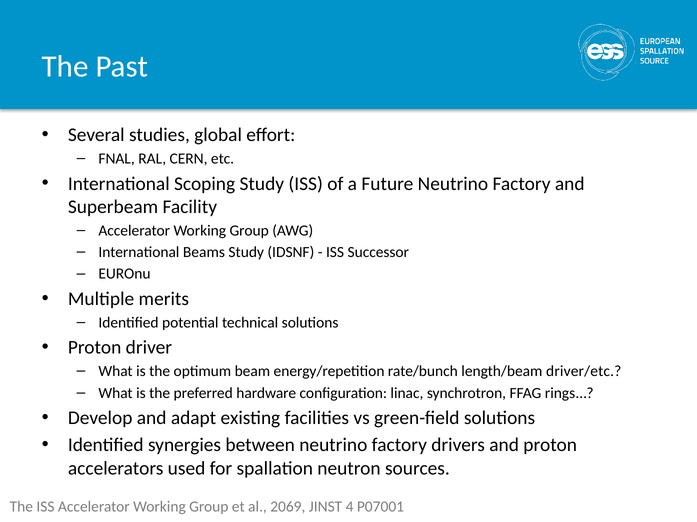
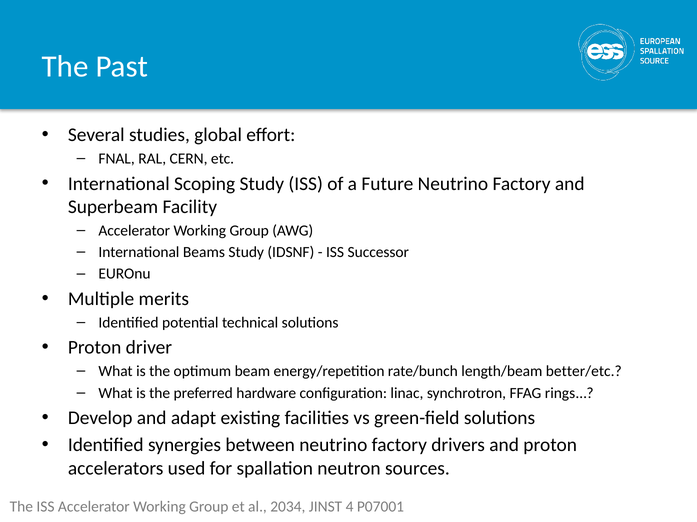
driver/etc: driver/etc -> better/etc
2069: 2069 -> 2034
